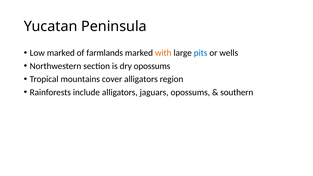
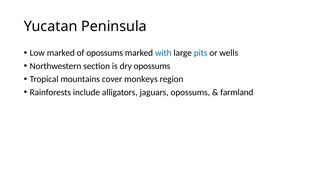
of farmlands: farmlands -> opossums
with colour: orange -> blue
cover alligators: alligators -> monkeys
southern: southern -> farmland
